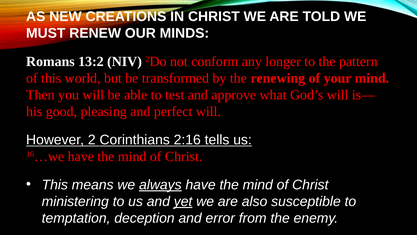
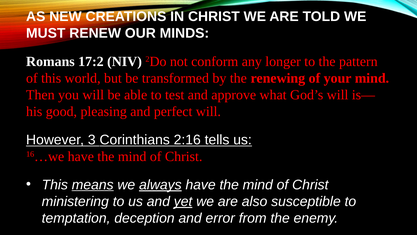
13:2: 13:2 -> 17:2
2: 2 -> 3
means underline: none -> present
